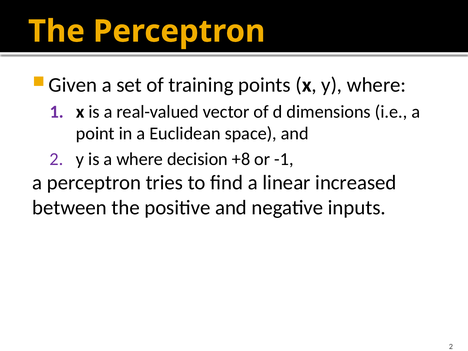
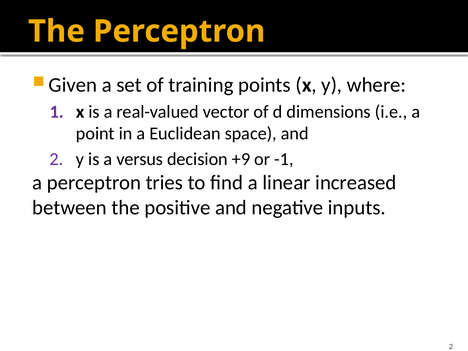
a where: where -> versus
+8: +8 -> +9
